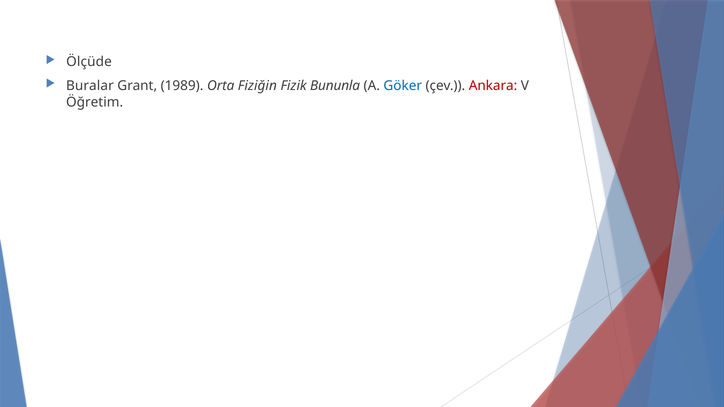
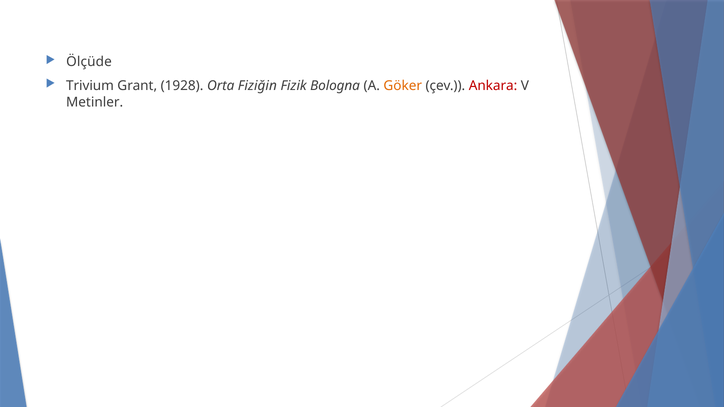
Buralar: Buralar -> Trivium
1989: 1989 -> 1928
Bununla: Bununla -> Bologna
Göker colour: blue -> orange
Öğretim: Öğretim -> Metinler
